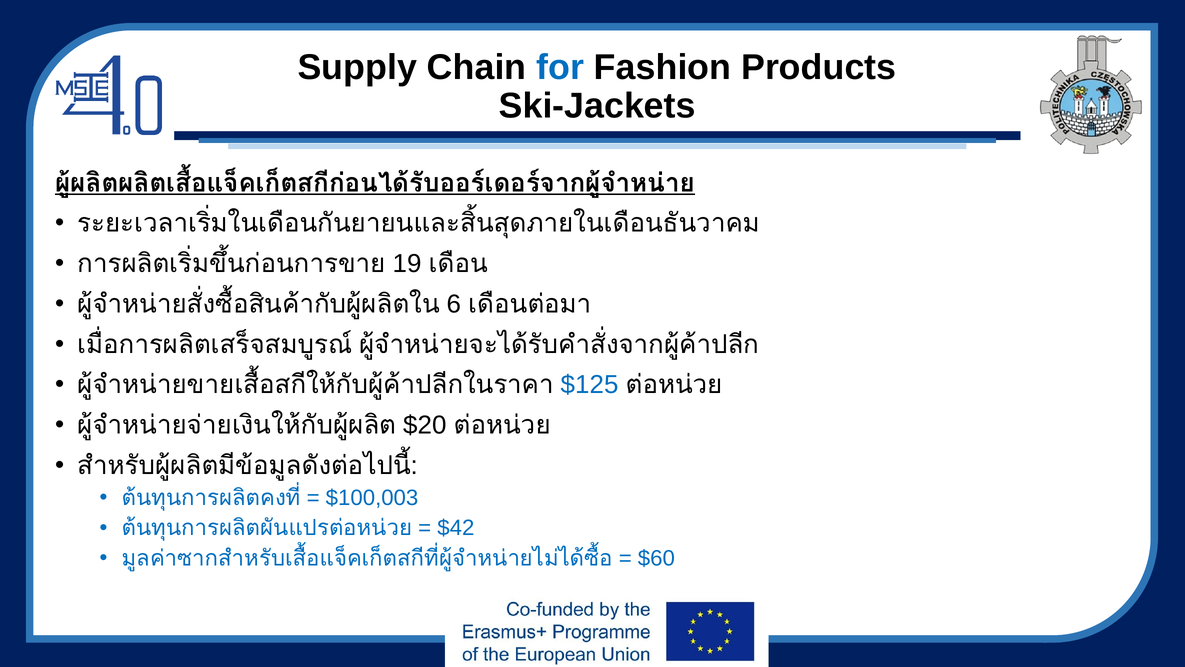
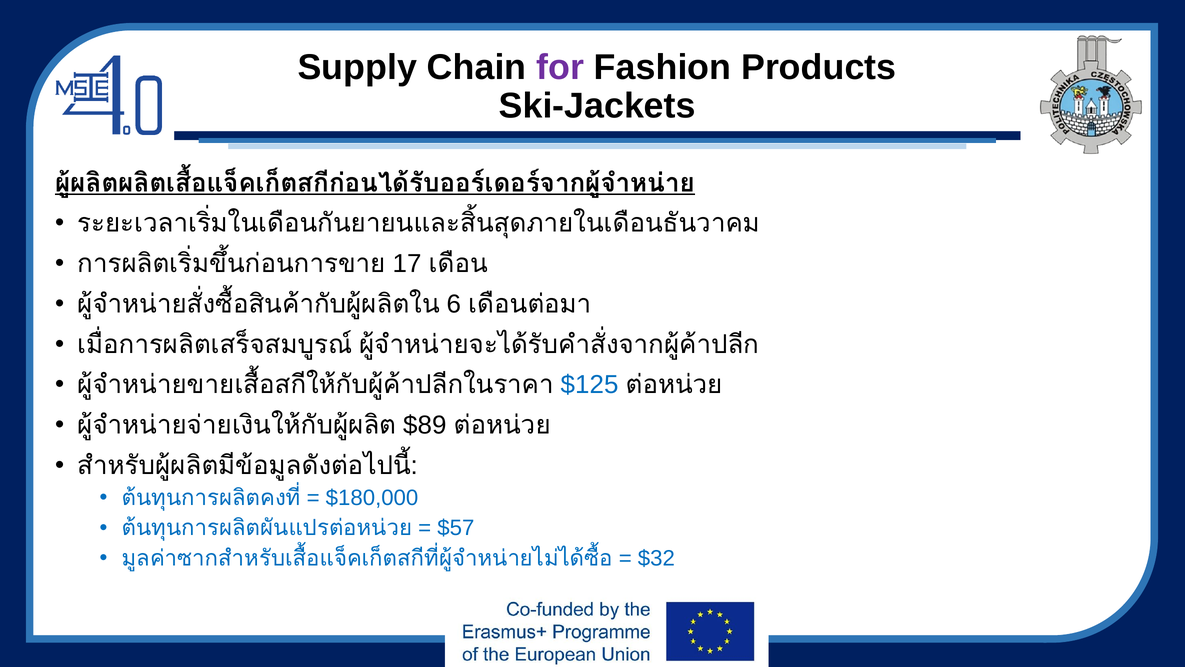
for colour: blue -> purple
19: 19 -> 17
$20: $20 -> $89
$100,003: $100,003 -> $180,000
$42: $42 -> $57
$60: $60 -> $32
